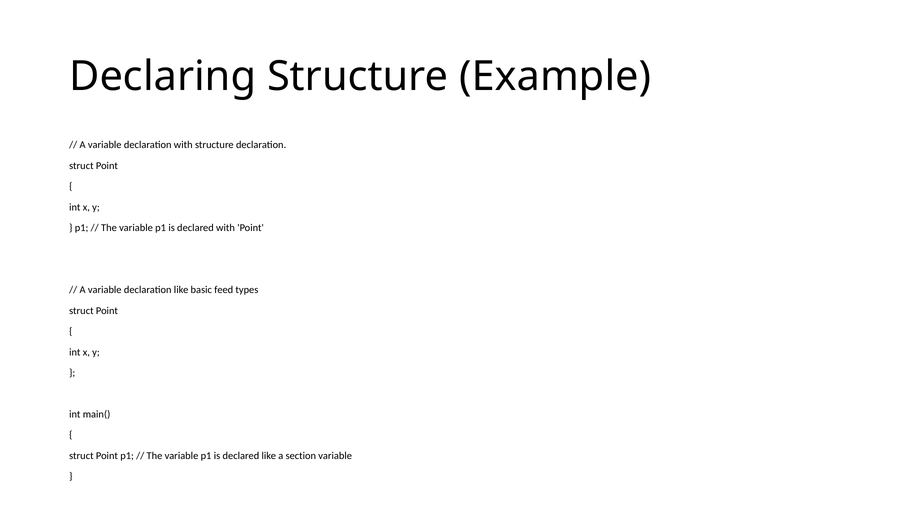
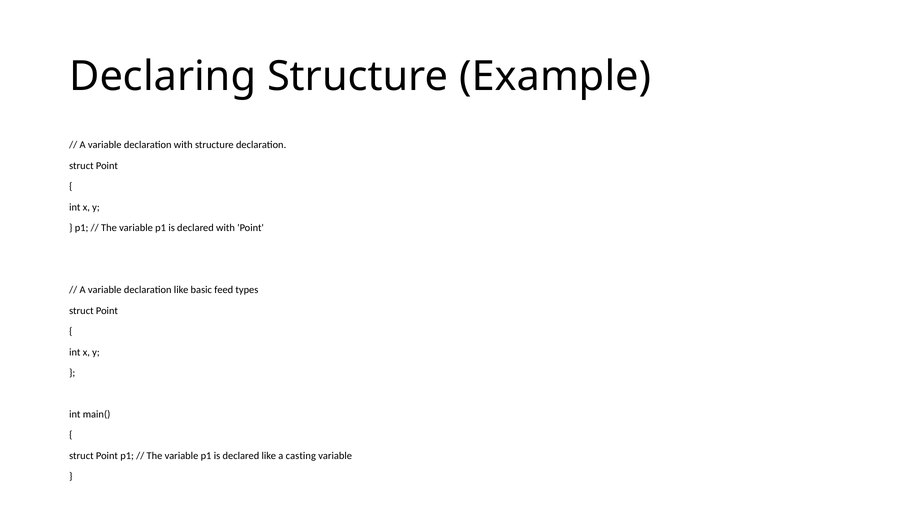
section: section -> casting
